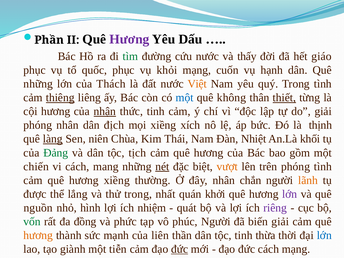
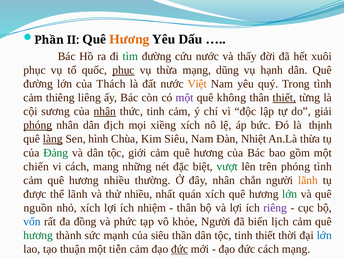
Hương at (129, 39) colour: purple -> orange
giáo: giáo -> xuôi
phục at (123, 70) underline: none -> present
vụ khỏi: khỏi -> thừa
cuốn: cuốn -> dũng
những at (38, 84): những -> đường
thiêng underline: present -> none
một at (185, 98) colour: blue -> purple
cội hương: hương -> sương
phóng at (38, 125) underline: none -> present
niên: niên -> hình
Kim Thái: Thái -> Siêu
An.Là khối: khối -> thừa
tịch: tịch -> giới
nét underline: present -> none
vượt colour: orange -> green
hương xiềng: xiềng -> nhiều
thể lắng: lắng -> lãnh
thử trong: trong -> nhiều
quán khởi: khởi -> xích
lớn at (290, 194) colour: purple -> green
nhỏ hình: hình -> xích
quát at (187, 208): quát -> thân
vốn colour: green -> blue
phúc: phúc -> khỏe
biến giải: giải -> lịch
hương at (38, 235) colour: orange -> green
của liên: liên -> siêu
tinh thừa: thừa -> thiết
giành: giành -> thuận
